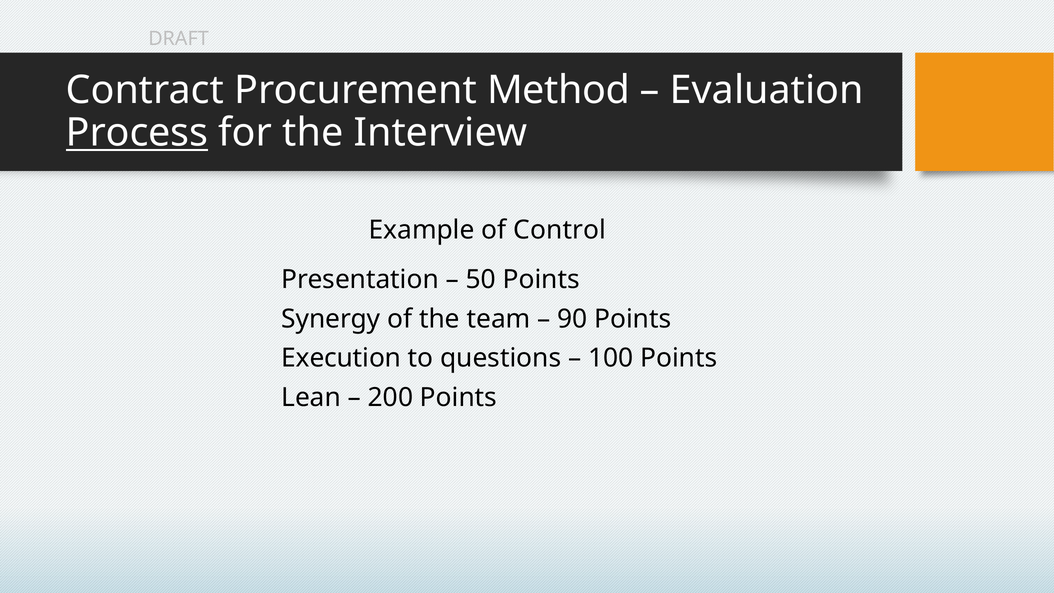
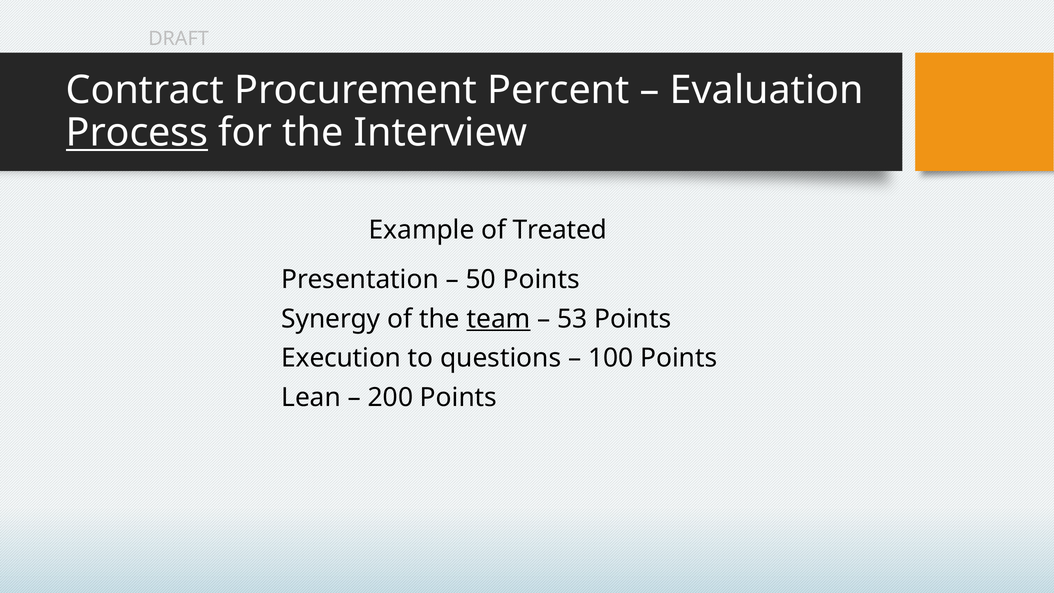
Method: Method -> Percent
Control: Control -> Treated
team underline: none -> present
90: 90 -> 53
